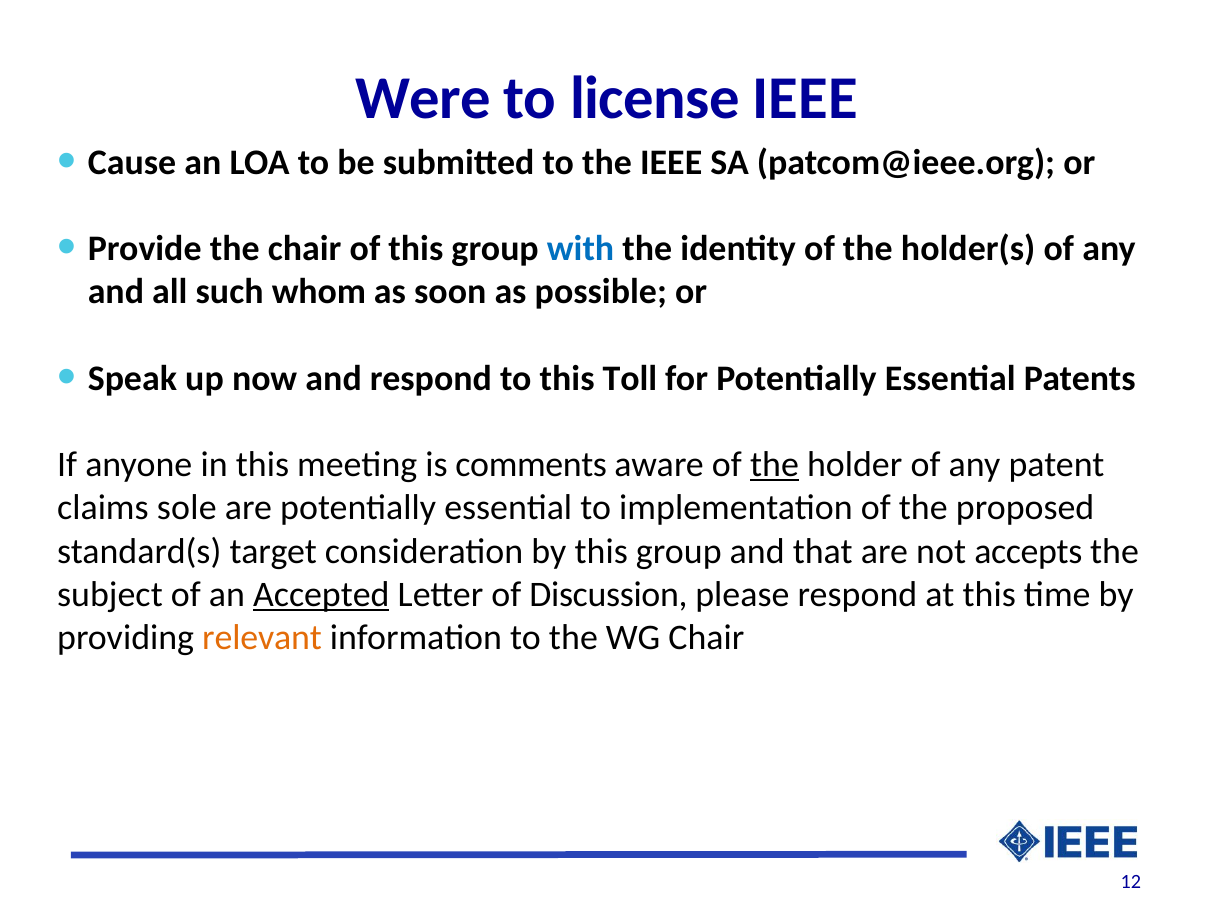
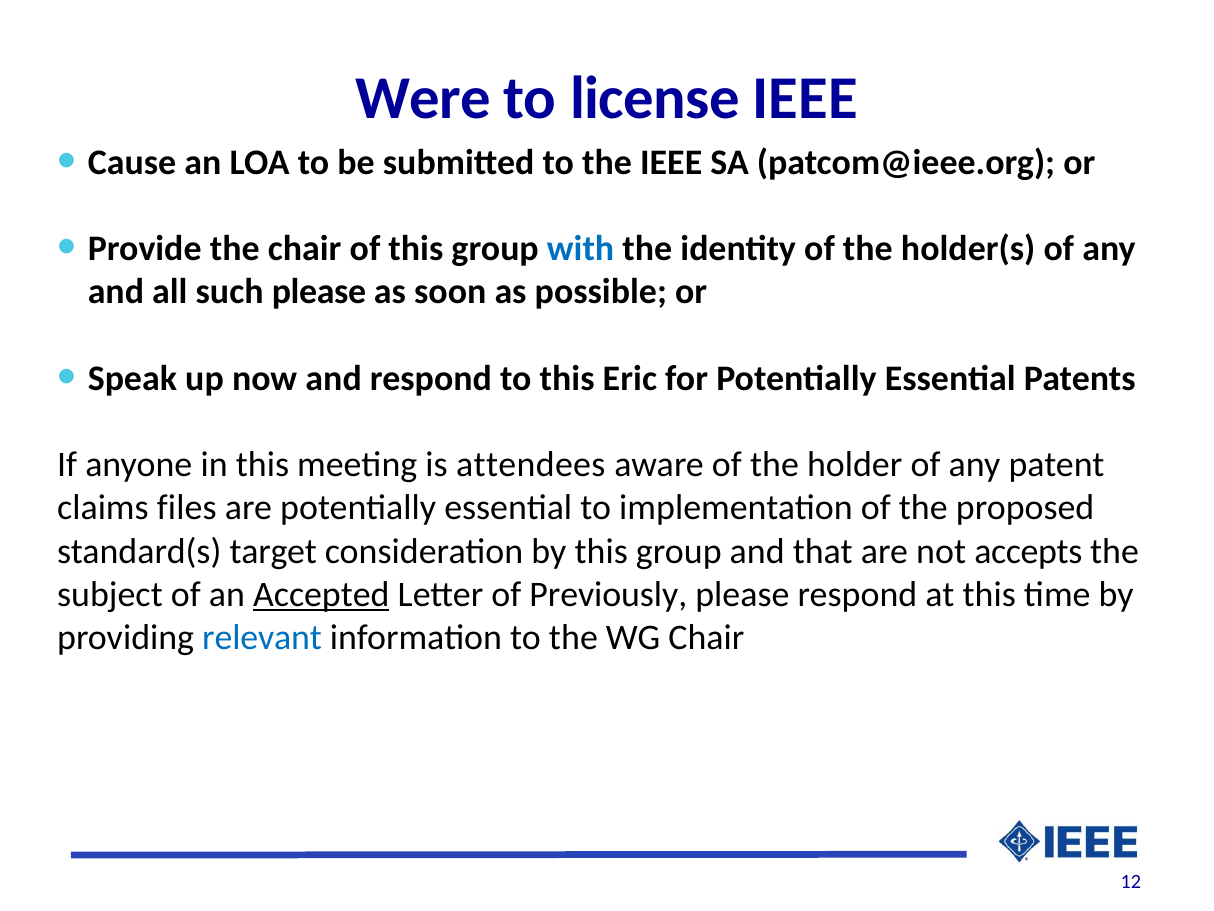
such whom: whom -> please
Toll: Toll -> Eric
comments: comments -> attendees
the at (775, 465) underline: present -> none
sole: sole -> files
Discussion: Discussion -> Previously
relevant colour: orange -> blue
